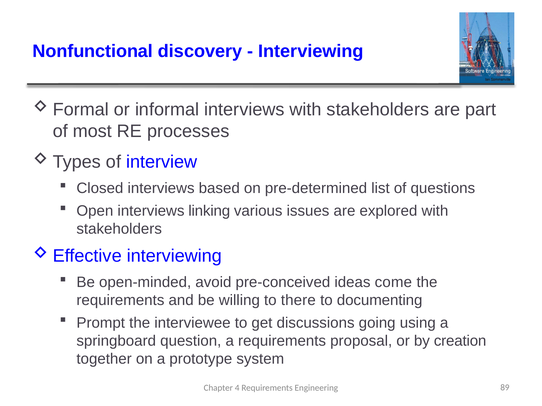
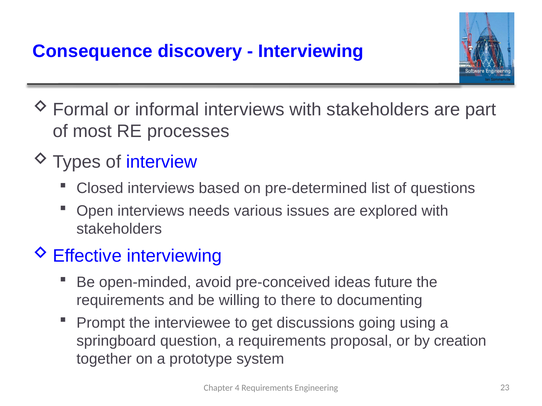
Nonfunctional: Nonfunctional -> Consequence
linking: linking -> needs
come: come -> future
89: 89 -> 23
